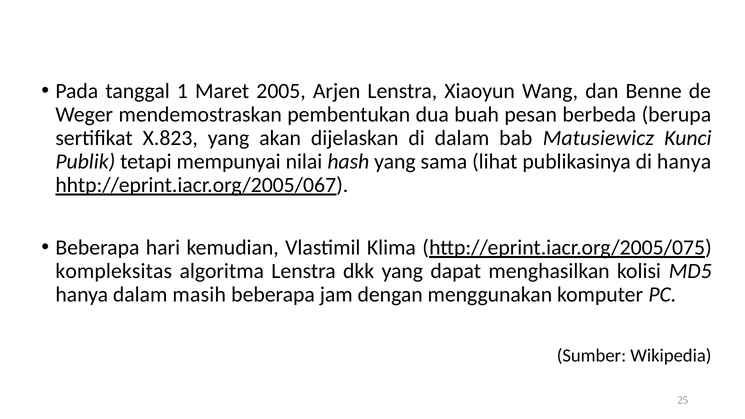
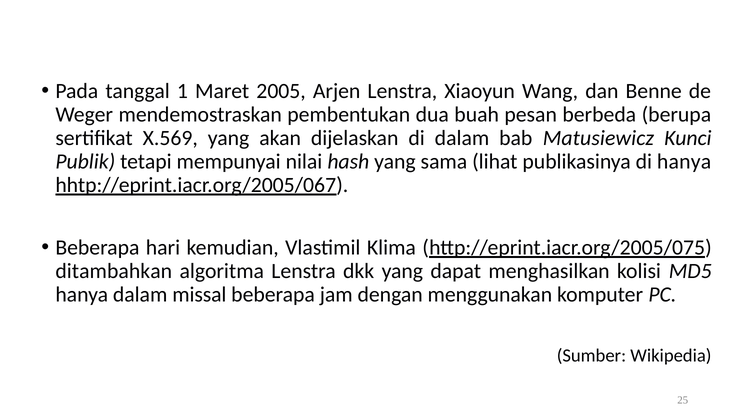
X.823: X.823 -> X.569
kompleksitas: kompleksitas -> ditambahkan
masih: masih -> missal
